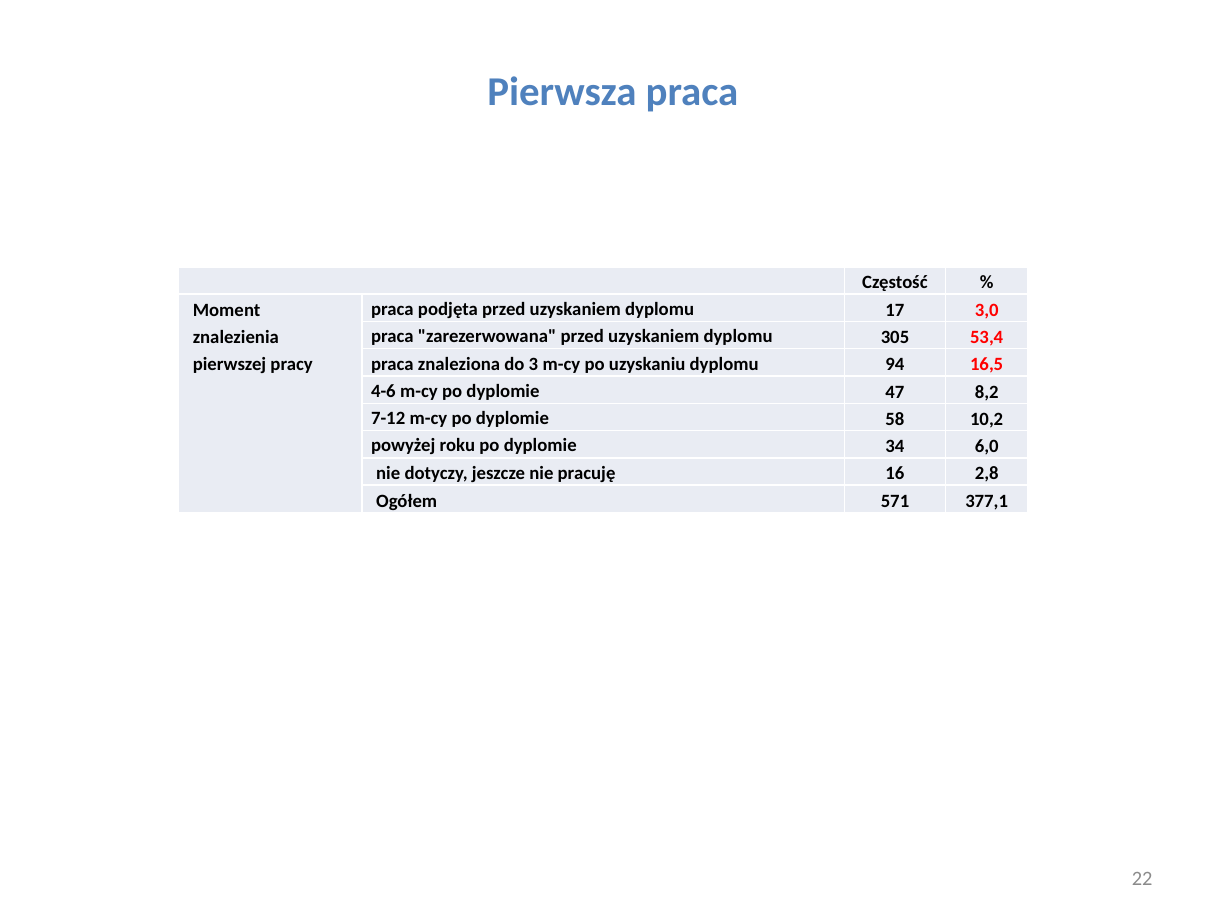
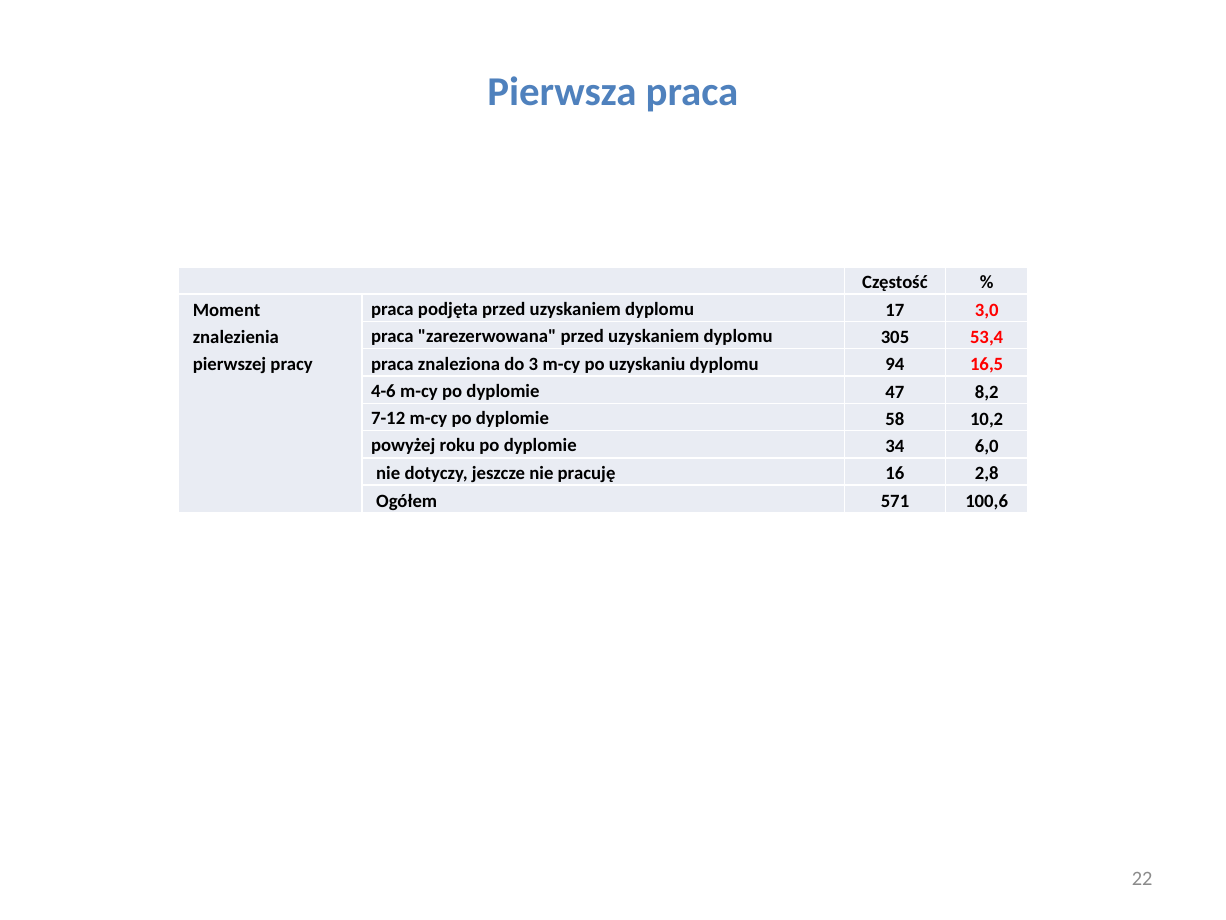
377,1: 377,1 -> 100,6
